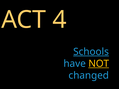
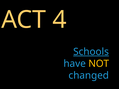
NOT underline: present -> none
